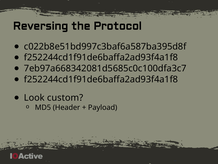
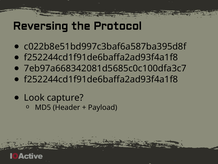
custom: custom -> capture
